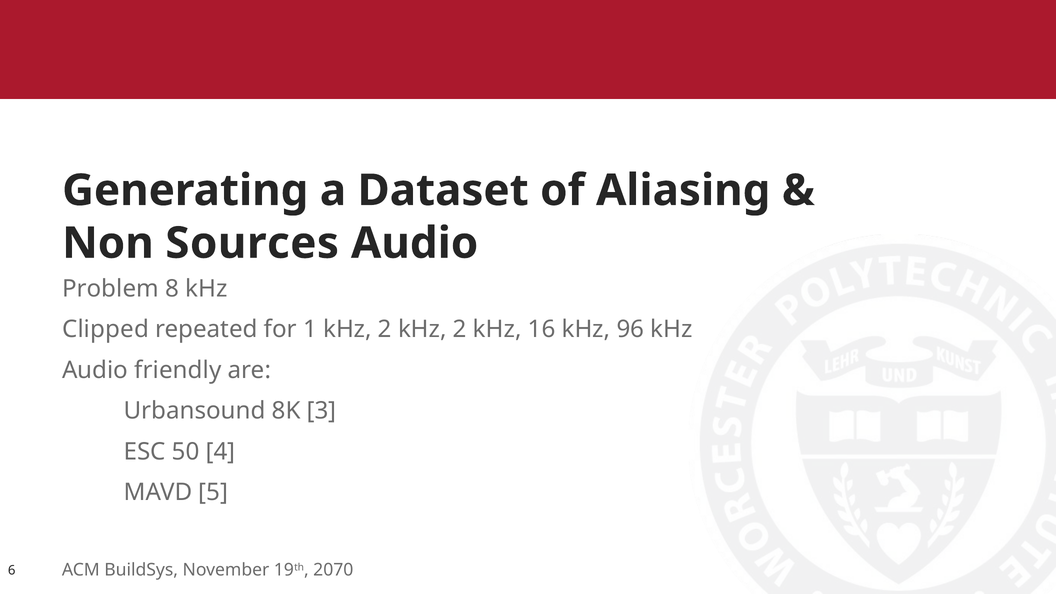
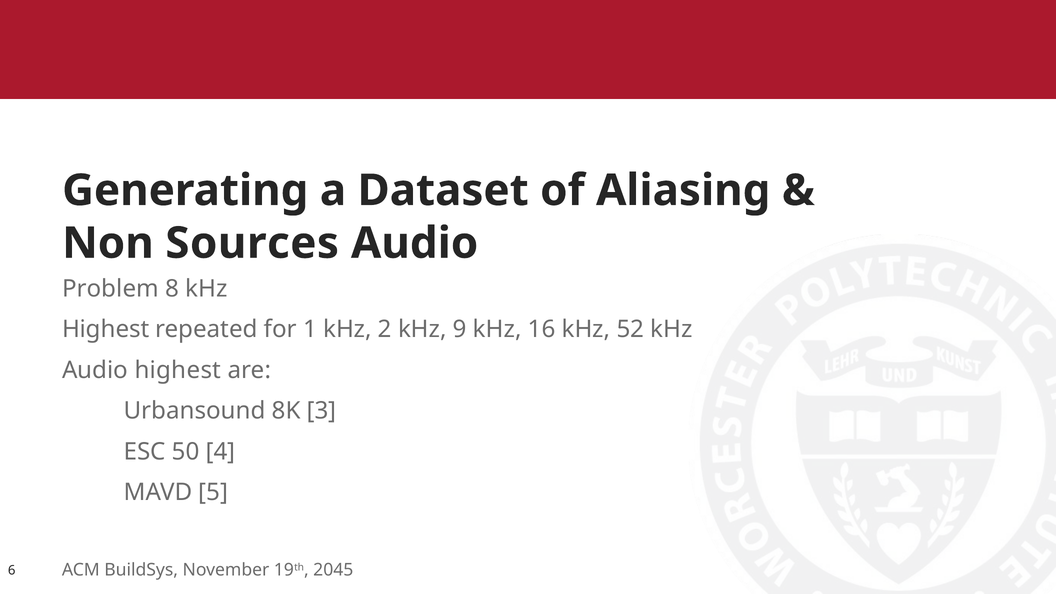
Clipped at (106, 329): Clipped -> Highest
2 kHz 2: 2 -> 9
96: 96 -> 52
Audio friendly: friendly -> highest
2070: 2070 -> 2045
